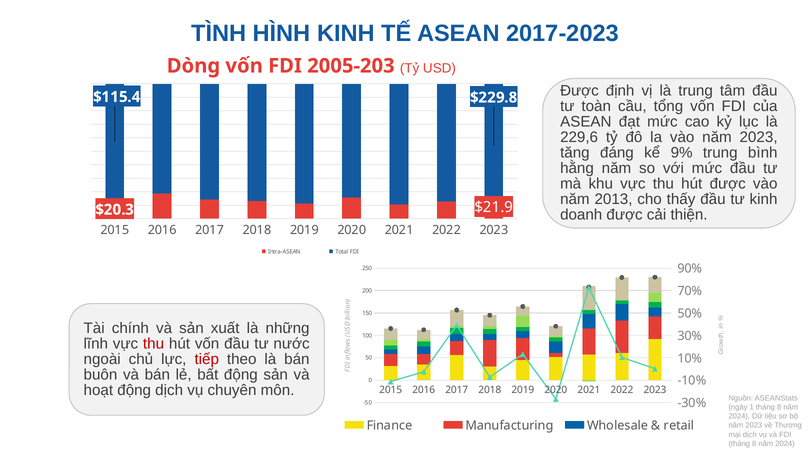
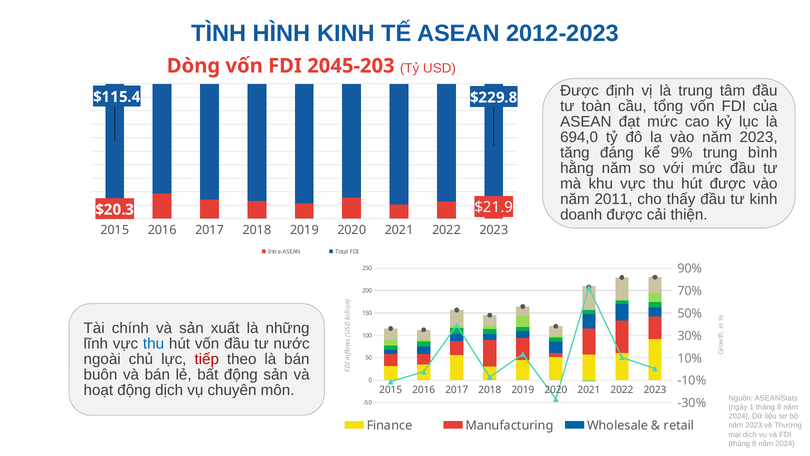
2017-2023: 2017-2023 -> 2012-2023
2005-203: 2005-203 -> 2045-203
229,6: 229,6 -> 694,0
2013: 2013 -> 2011
thu at (154, 343) colour: red -> blue
